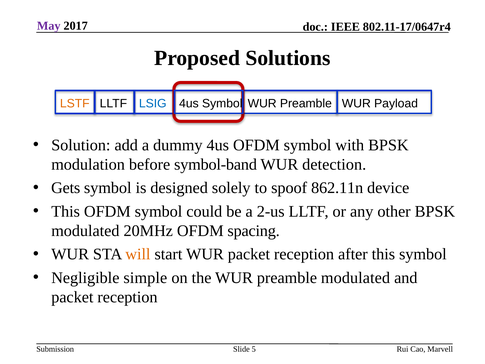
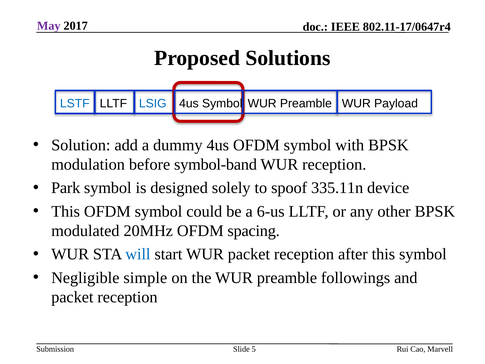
LSTF colour: orange -> blue
WUR detection: detection -> reception
Gets: Gets -> Park
862.11n: 862.11n -> 335.11n
2-us: 2-us -> 6-us
will colour: orange -> blue
preamble modulated: modulated -> followings
